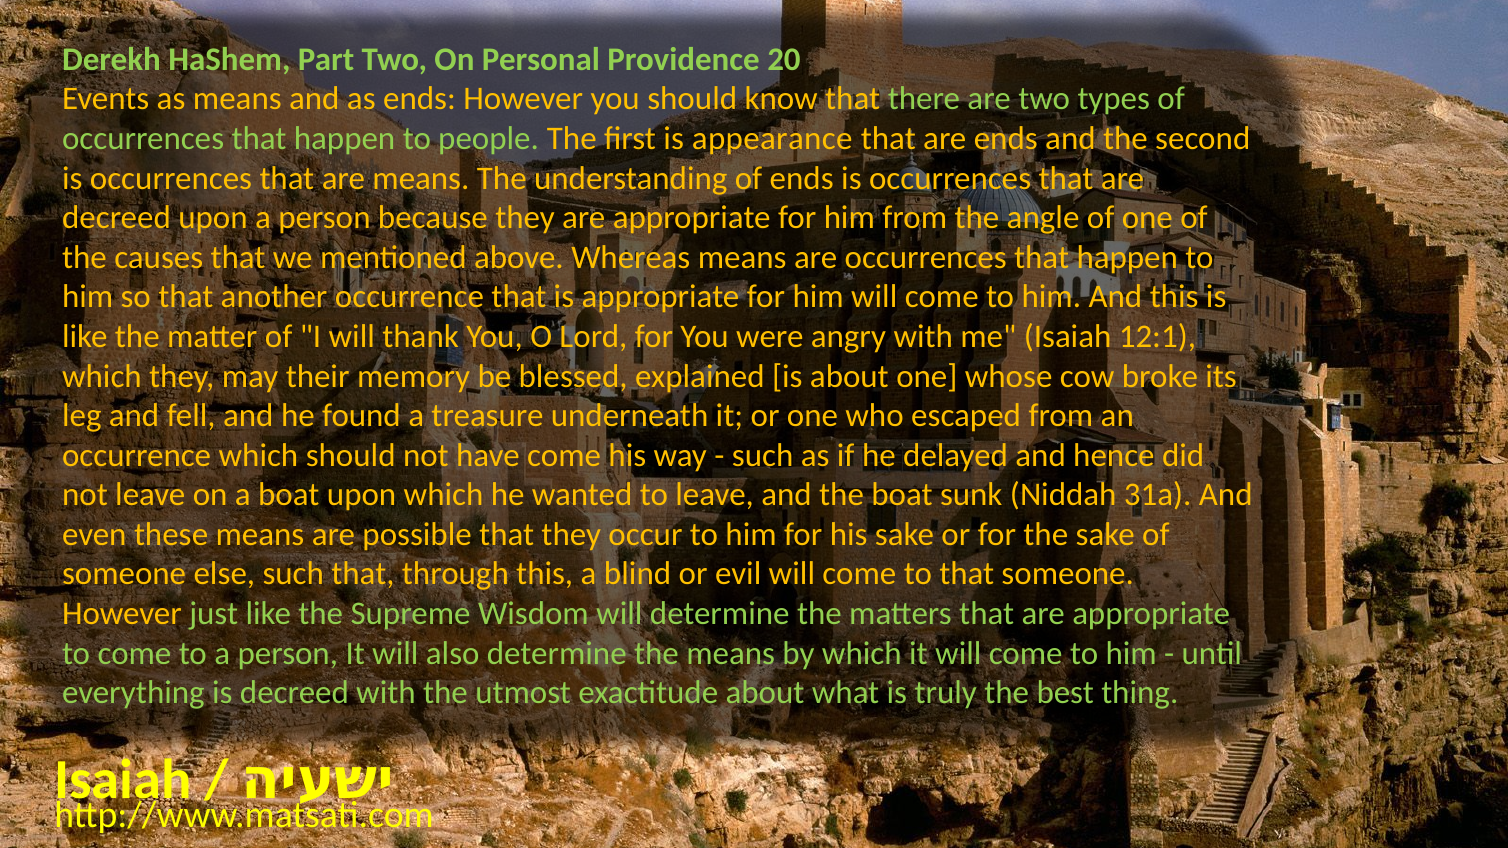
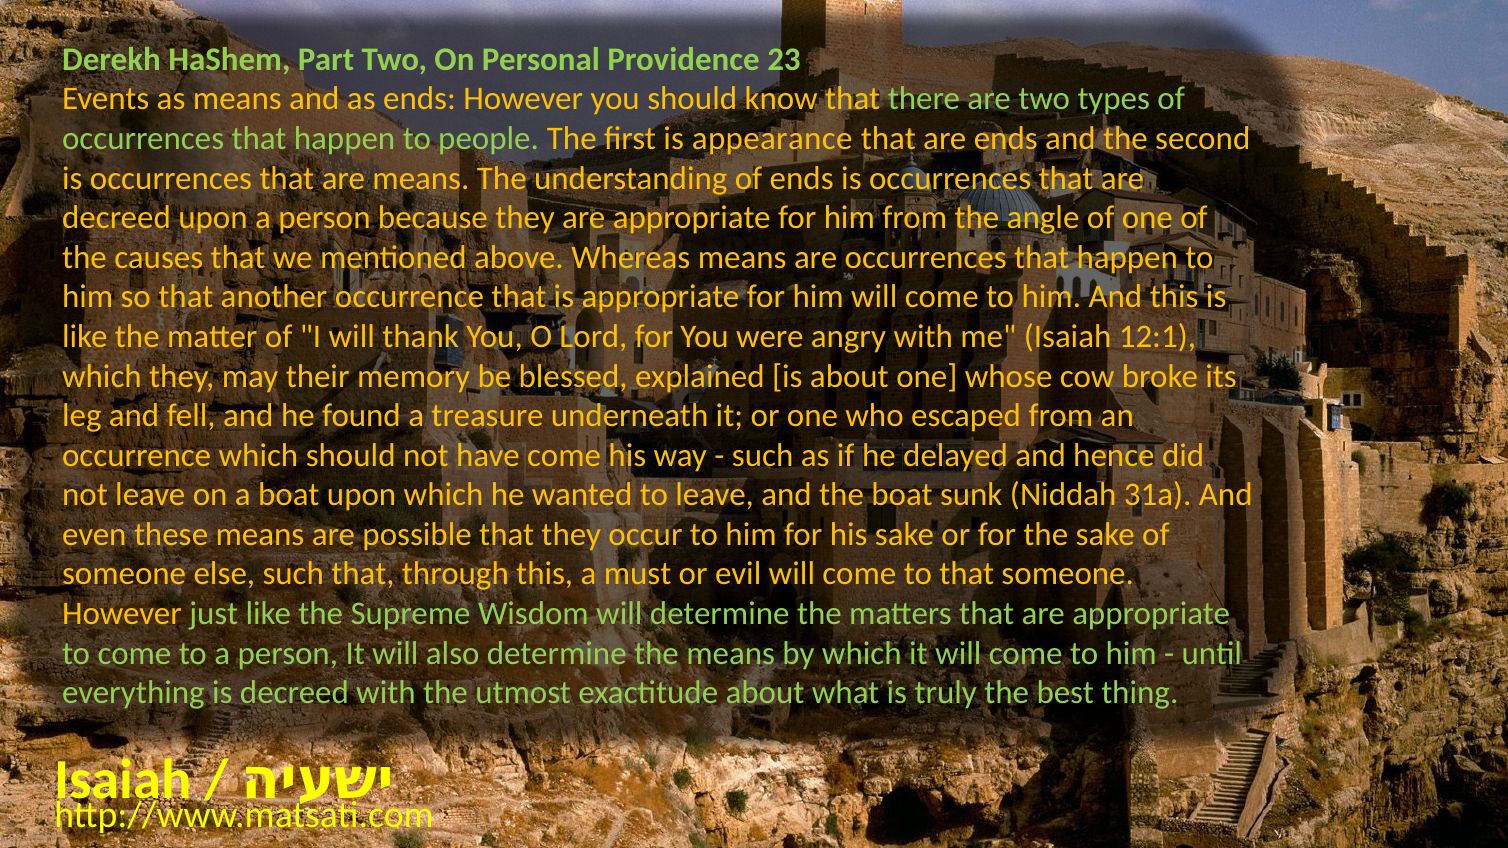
20: 20 -> 23
blind: blind -> must
